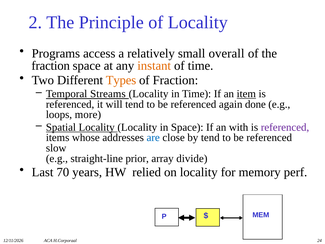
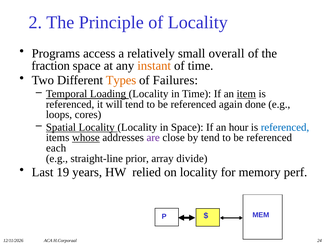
of Fraction: Fraction -> Failures
Streams: Streams -> Loading
more: more -> cores
with: with -> hour
referenced at (285, 127) colour: purple -> blue
whose underline: none -> present
are colour: blue -> purple
slow: slow -> each
70: 70 -> 19
